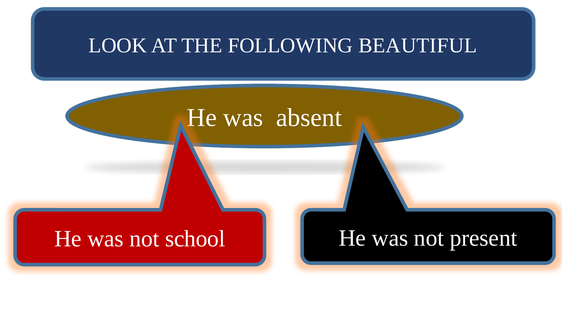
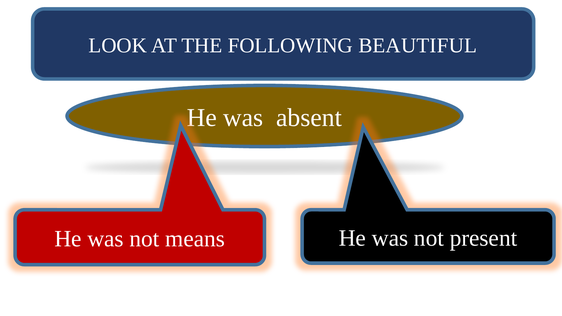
school: school -> means
